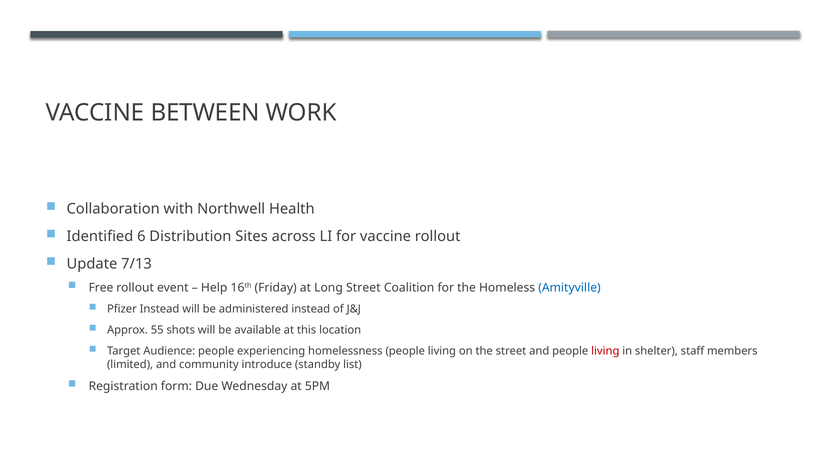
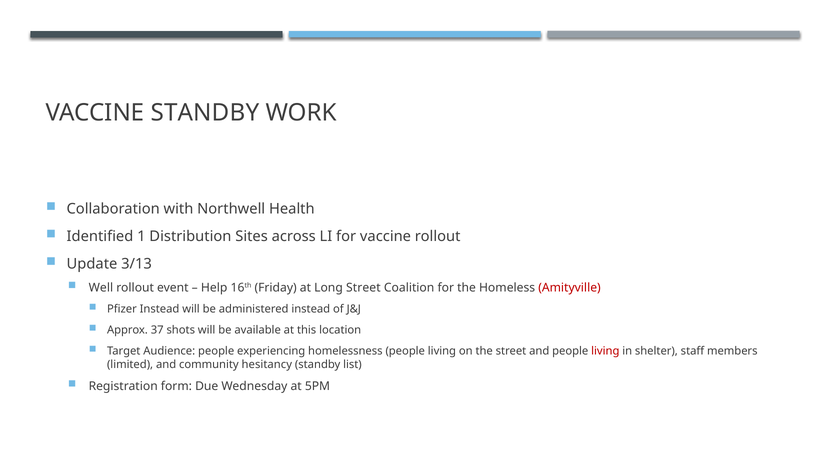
VACCINE BETWEEN: BETWEEN -> STANDBY
6: 6 -> 1
7/13: 7/13 -> 3/13
Free: Free -> Well
Amityville colour: blue -> red
55: 55 -> 37
introduce: introduce -> hesitancy
